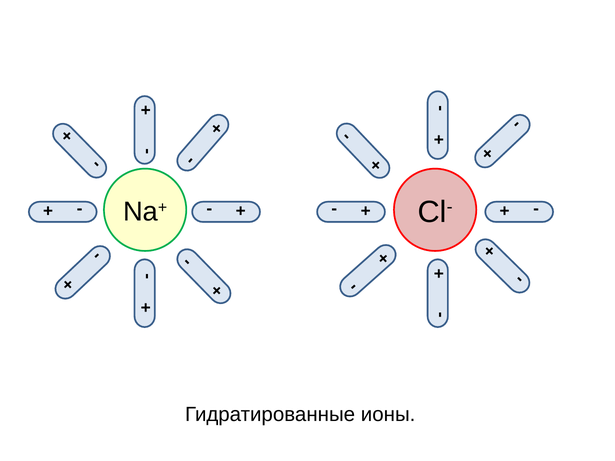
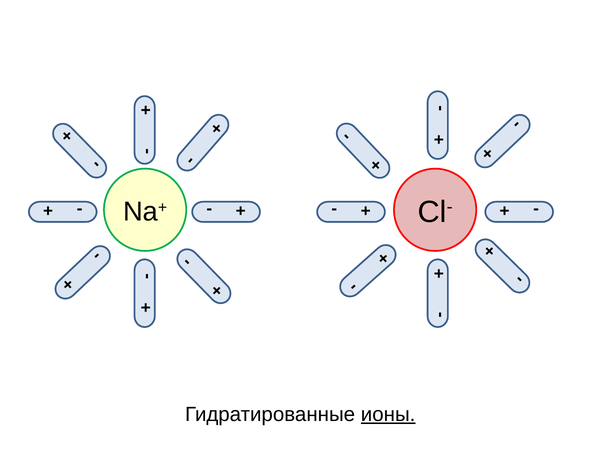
ионы underline: none -> present
